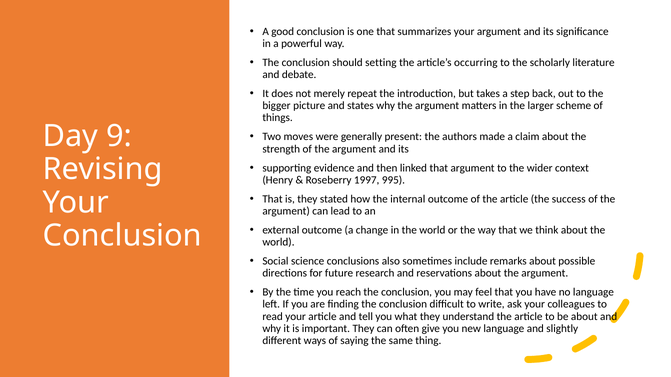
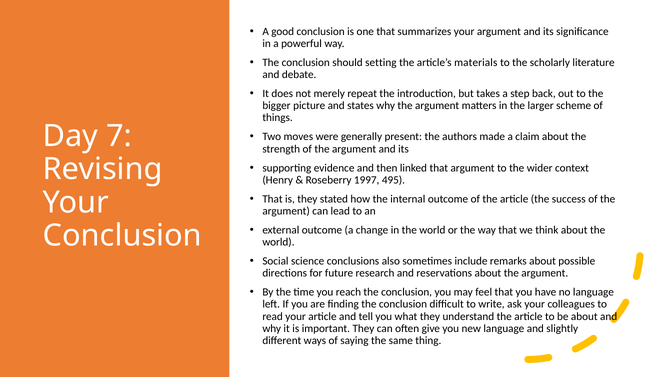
occurring: occurring -> materials
9: 9 -> 7
995: 995 -> 495
